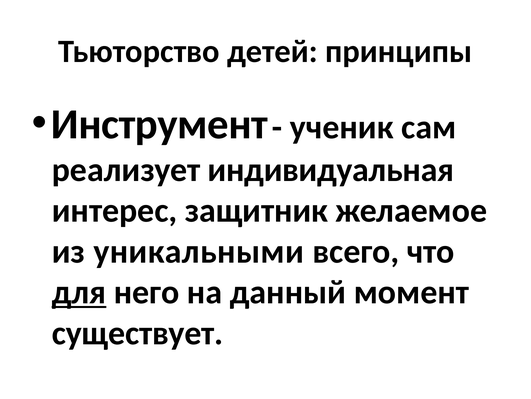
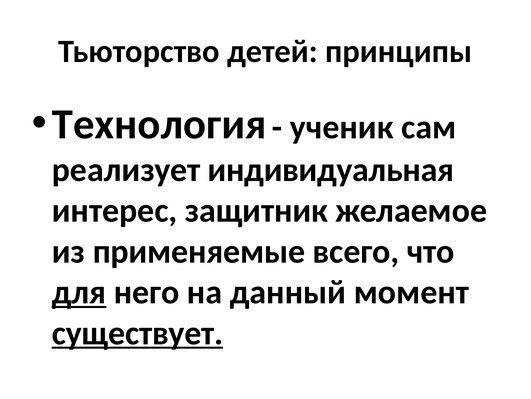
Инструмент: Инструмент -> Технология
уникальными: уникальными -> применяемые
существует underline: none -> present
